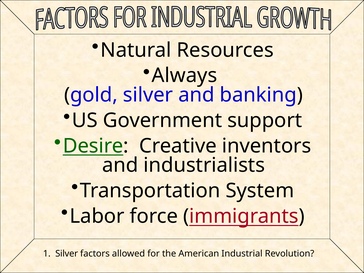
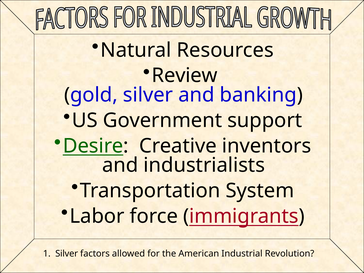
Always: Always -> Review
